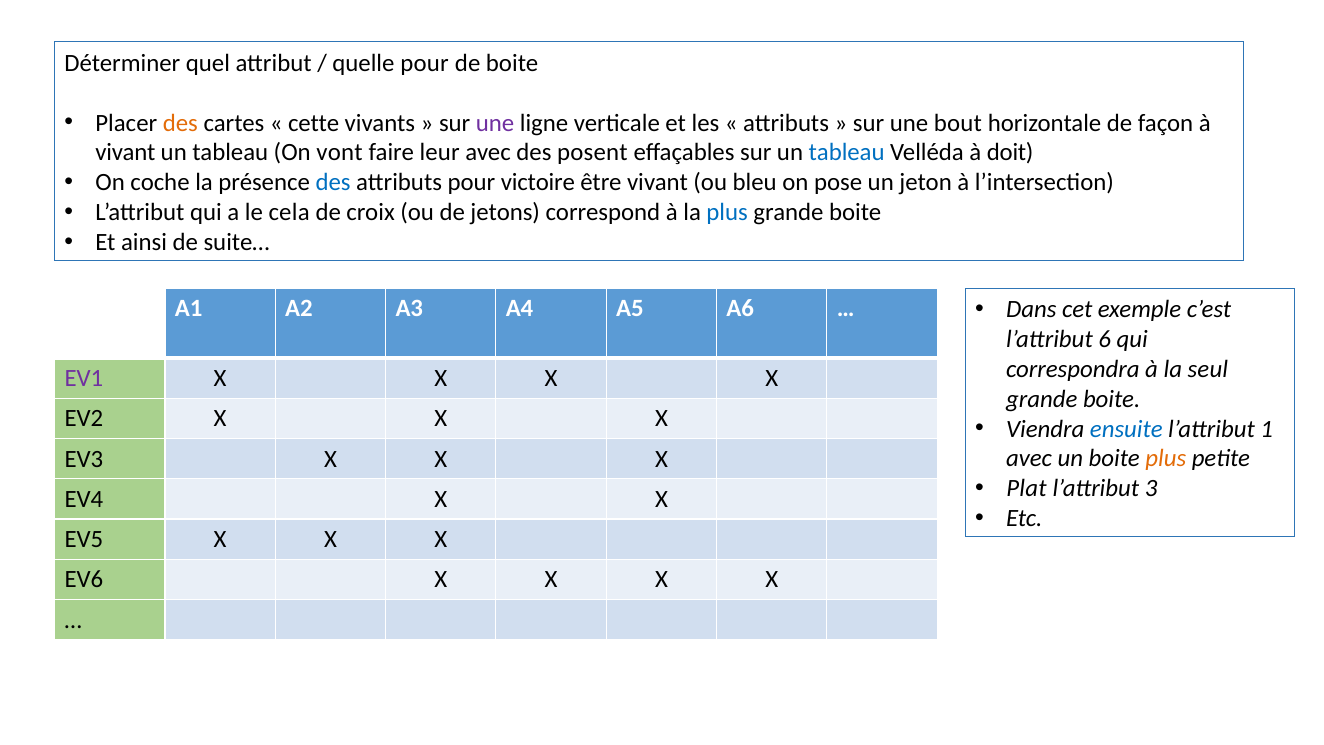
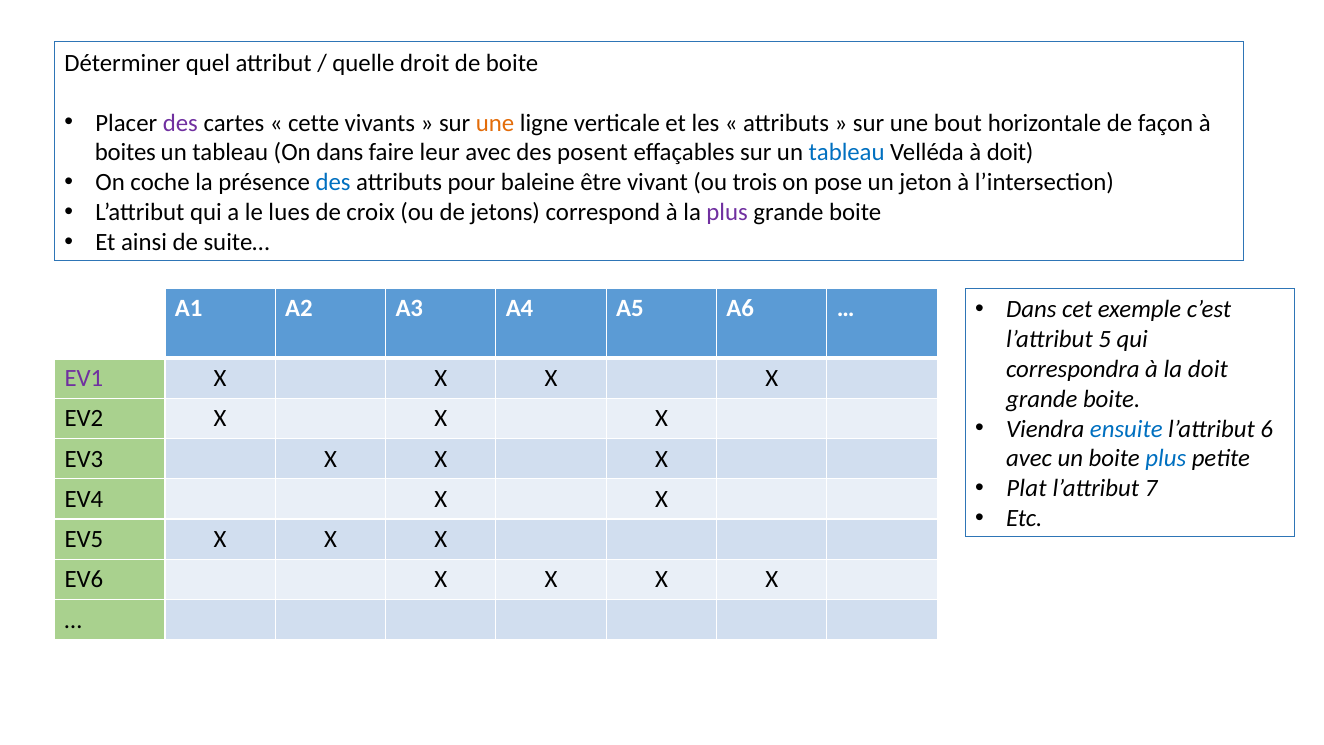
quelle pour: pour -> droit
des at (180, 123) colour: orange -> purple
une at (495, 123) colour: purple -> orange
vivant at (125, 153): vivant -> boites
On vont: vont -> dans
victoire: victoire -> baleine
bleu: bleu -> trois
cela: cela -> lues
plus at (727, 212) colour: blue -> purple
6: 6 -> 5
la seul: seul -> doit
1: 1 -> 6
plus at (1166, 459) colour: orange -> blue
3: 3 -> 7
